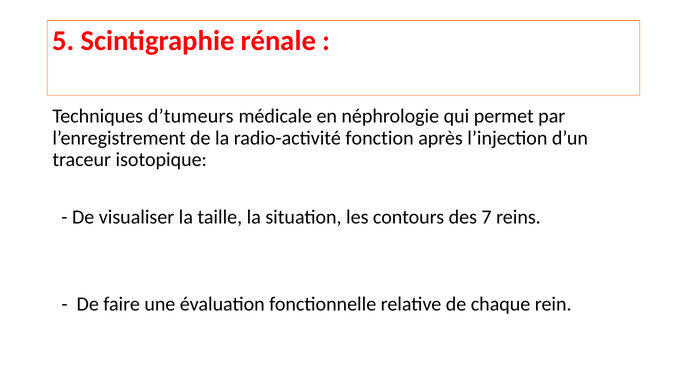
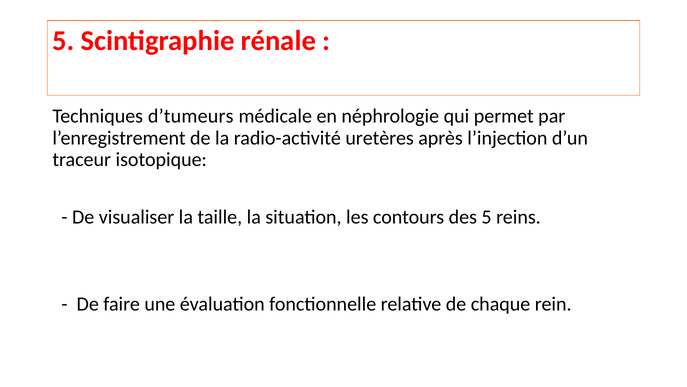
fonction: fonction -> uretères
des 7: 7 -> 5
